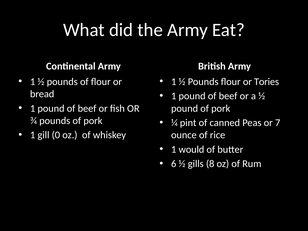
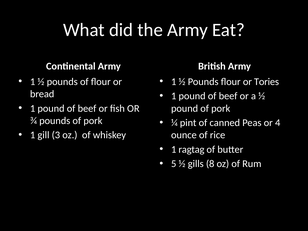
7: 7 -> 4
0: 0 -> 3
would: would -> ragtag
6: 6 -> 5
